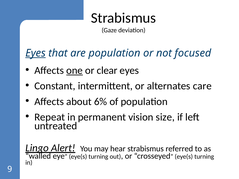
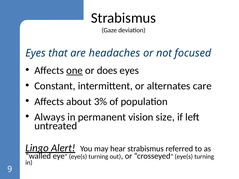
Eyes at (36, 53) underline: present -> none
are population: population -> headaches
clear: clear -> does
6%: 6% -> 3%
Repeat: Repeat -> Always
